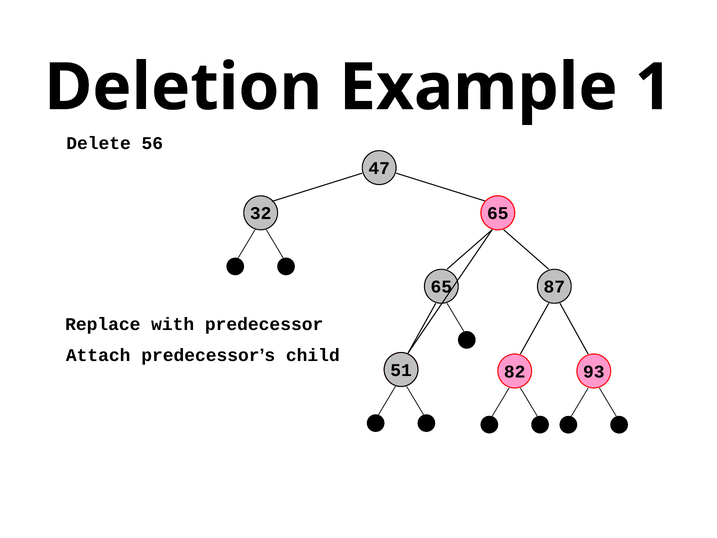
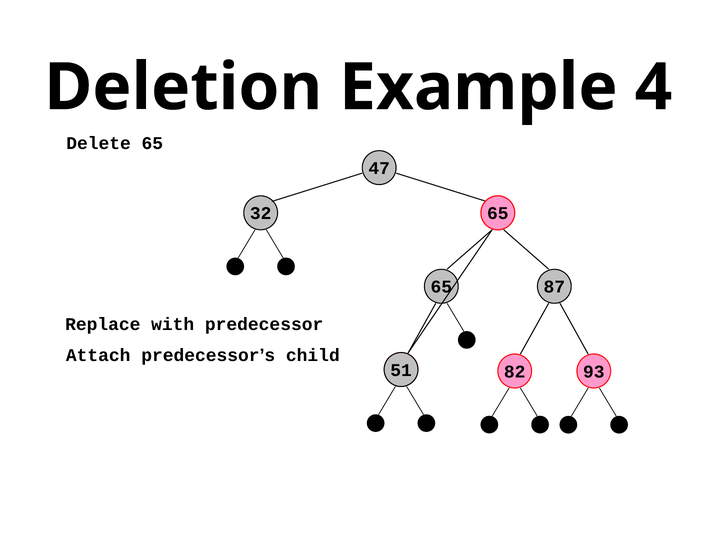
1: 1 -> 4
Delete 56: 56 -> 65
